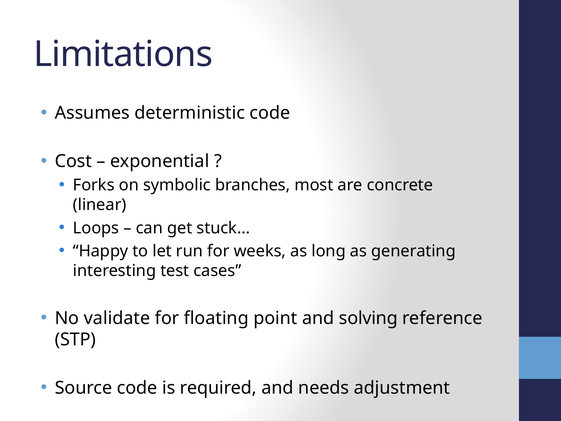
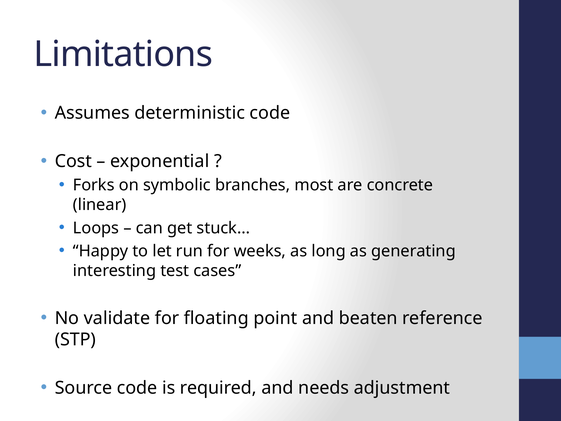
solving: solving -> beaten
